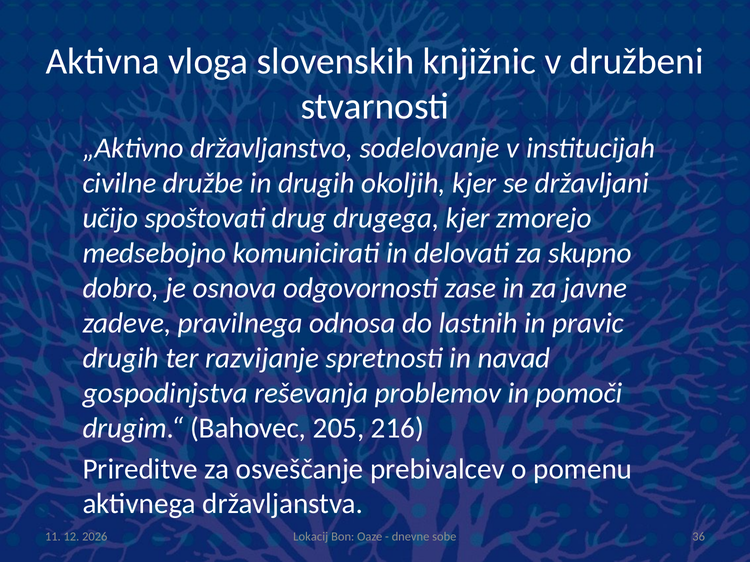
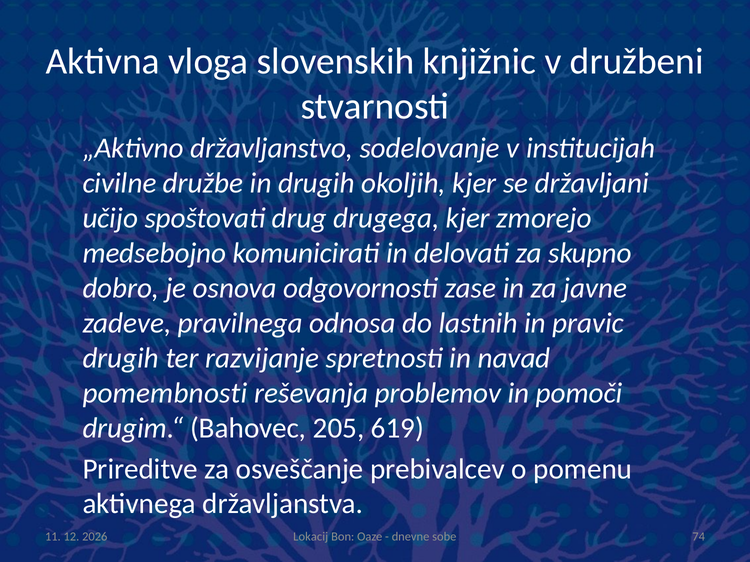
gospodinjstva: gospodinjstva -> pomembnosti
216: 216 -> 619
36: 36 -> 74
